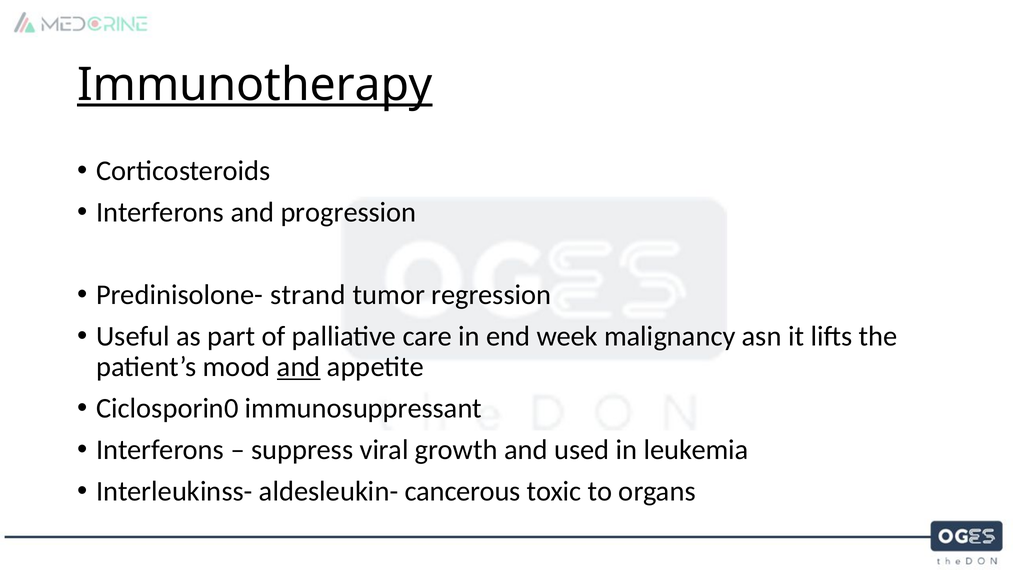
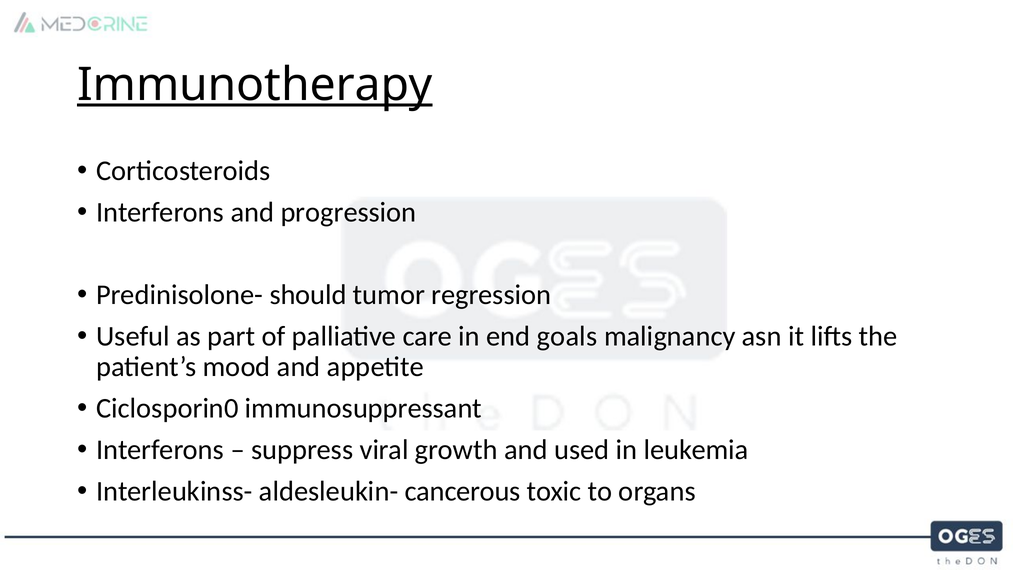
strand: strand -> should
week: week -> goals
and at (299, 367) underline: present -> none
